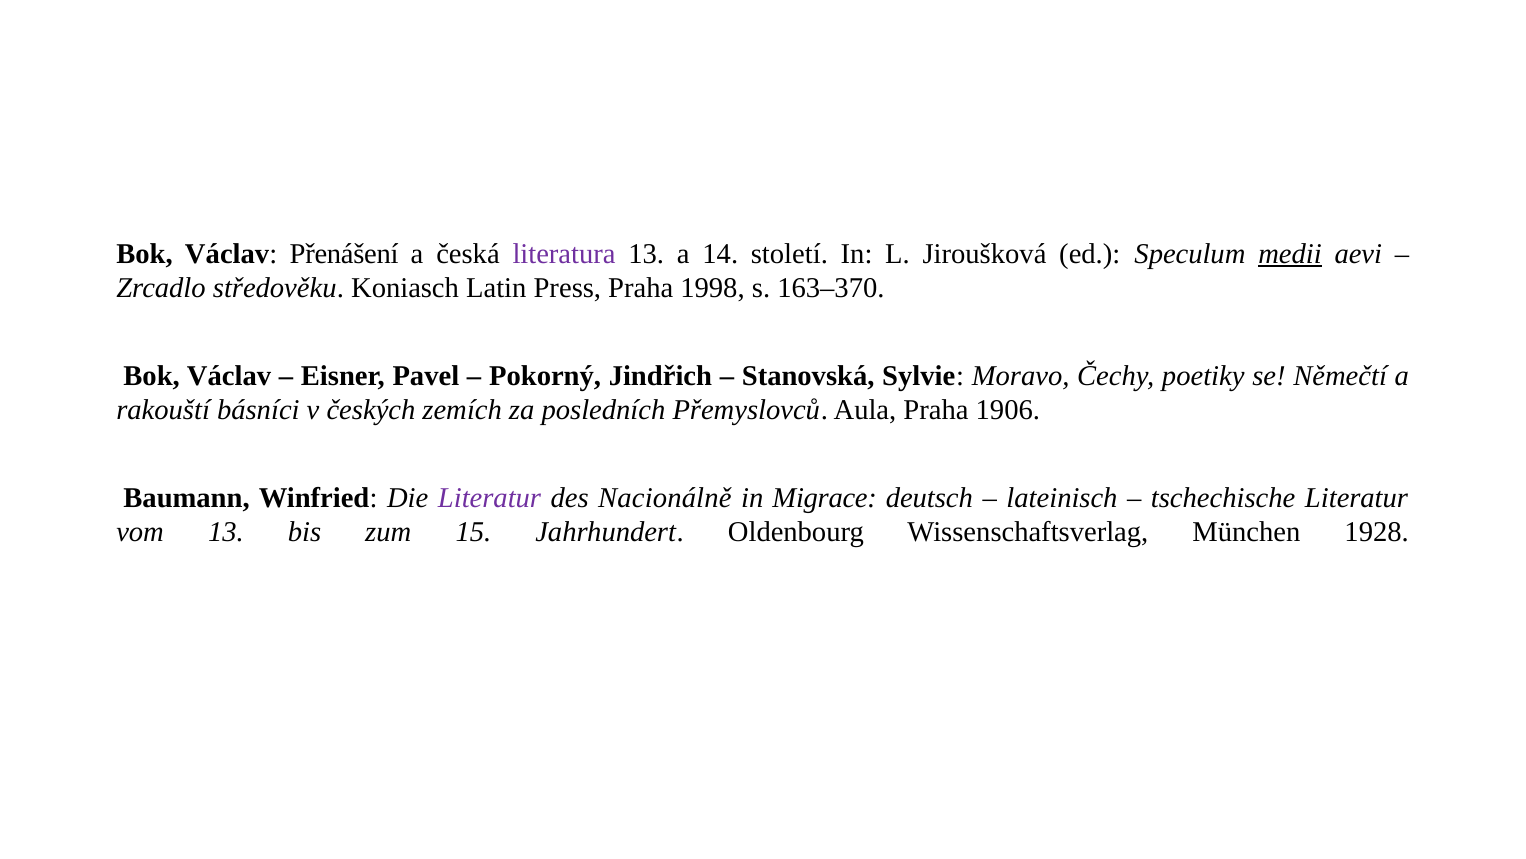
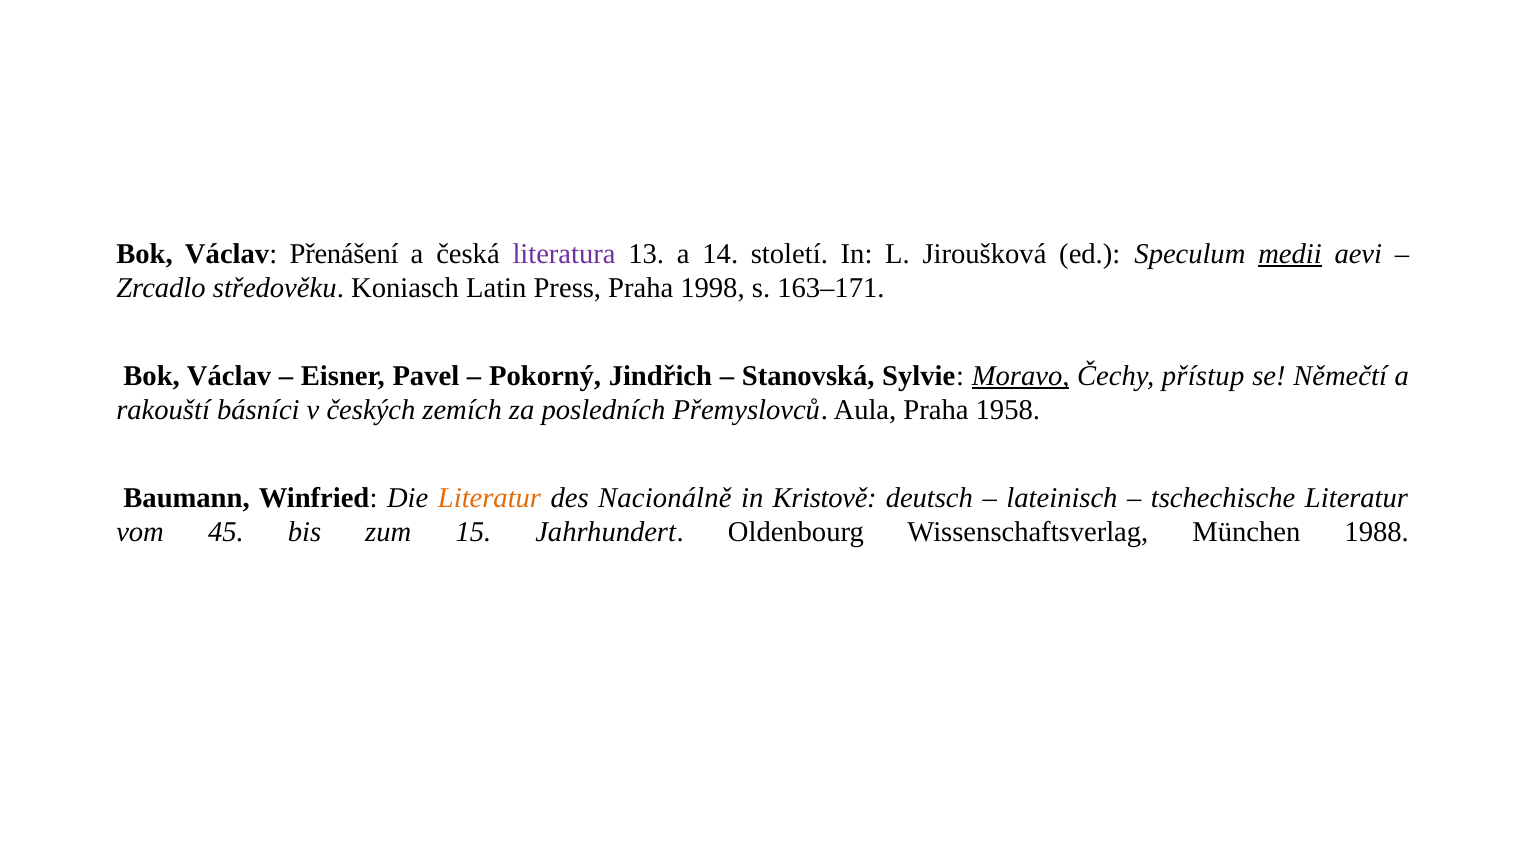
163–370: 163–370 -> 163–171
Moravo underline: none -> present
poetiky: poetiky -> přístup
1906: 1906 -> 1958
Literatur at (490, 498) colour: purple -> orange
Migrace: Migrace -> Kristově
vom 13: 13 -> 45
1928: 1928 -> 1988
